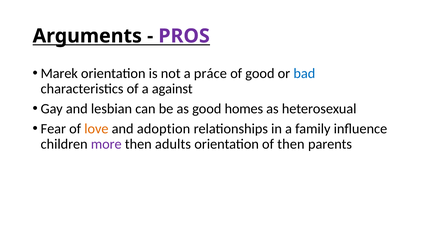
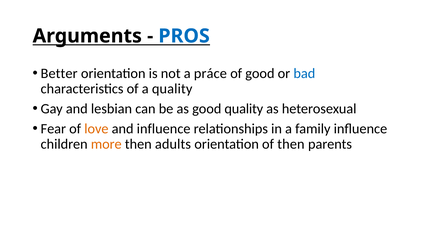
PROS colour: purple -> blue
Marek: Marek -> Better
a against: against -> quality
good homes: homes -> quality
and adoption: adoption -> influence
more colour: purple -> orange
